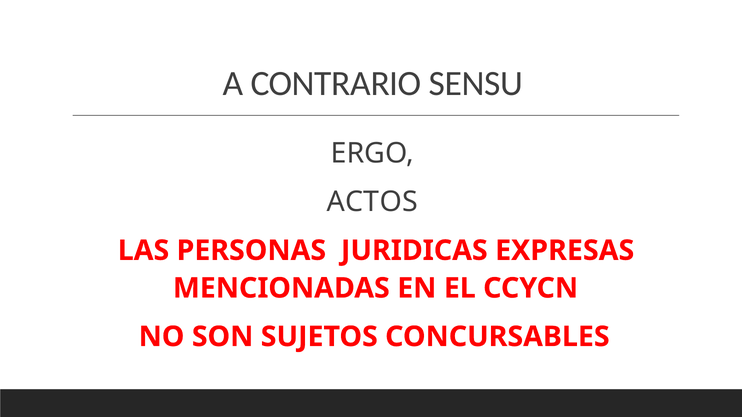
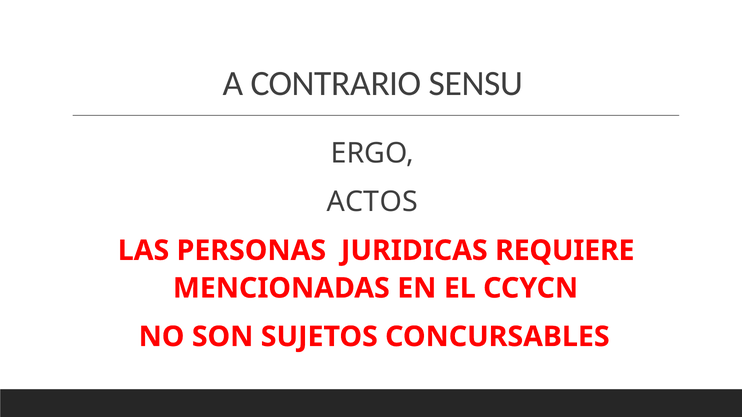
EXPRESAS: EXPRESAS -> REQUIERE
